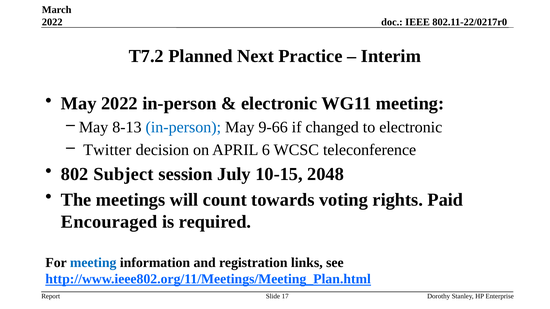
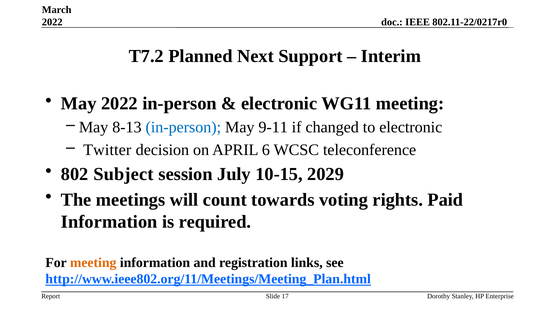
Practice: Practice -> Support
9-66: 9-66 -> 9-11
2048: 2048 -> 2029
Encouraged at (109, 222): Encouraged -> Information
meeting at (93, 263) colour: blue -> orange
